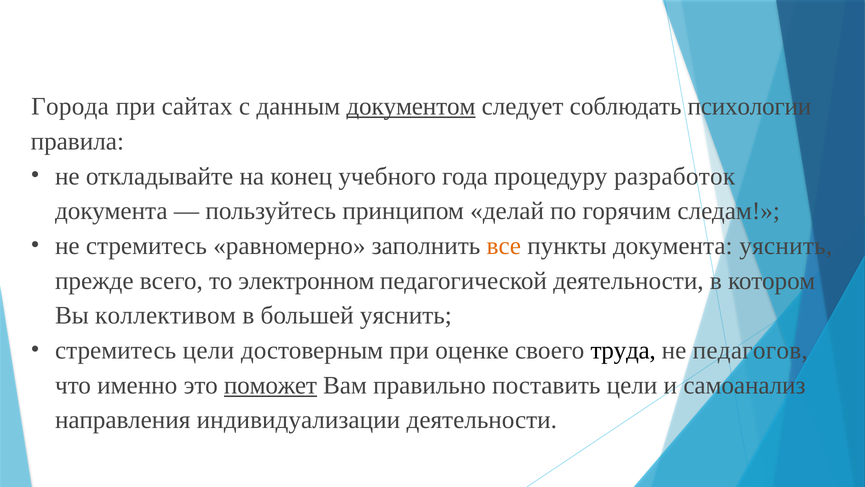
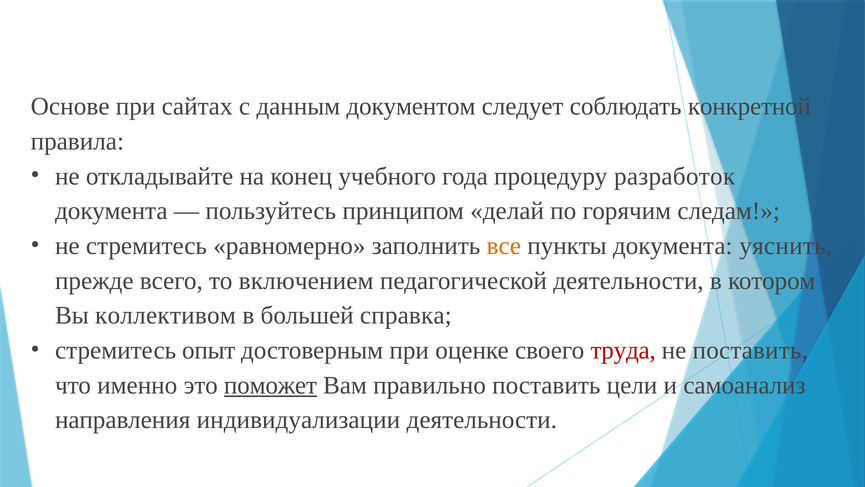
Города: Города -> Основе
документом underline: present -> none
психологии: психологии -> конкретной
электронном: электронном -> включением
большей уяснить: уяснить -> справка
стремитесь цели: цели -> опыт
труда colour: black -> red
не педагогов: педагогов -> поставить
